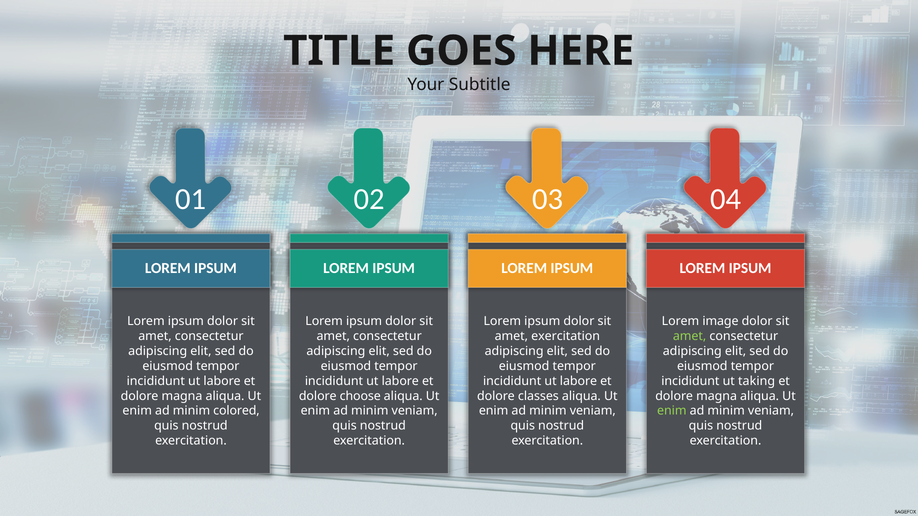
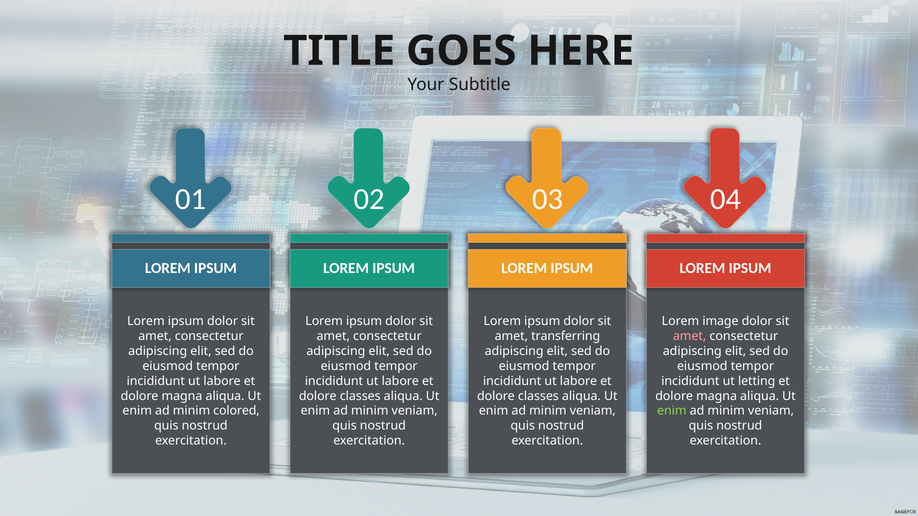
amet exercitation: exercitation -> transferring
amet at (690, 336) colour: light green -> pink
taking: taking -> letting
choose at (360, 396): choose -> classes
